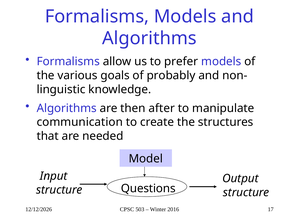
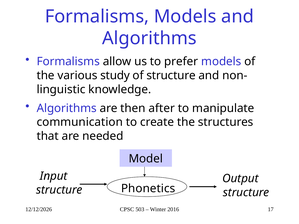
goals: goals -> study
of probably: probably -> structure
Questions: Questions -> Phonetics
